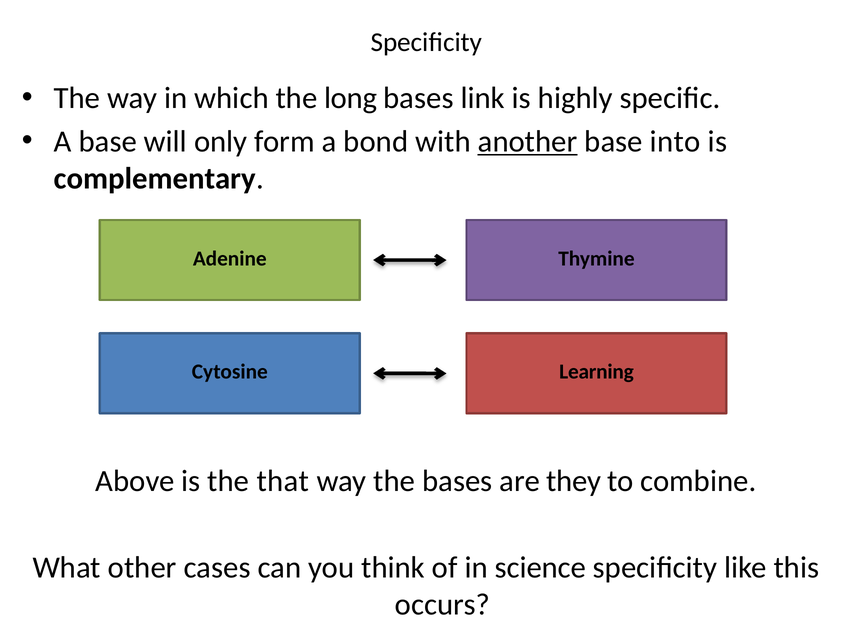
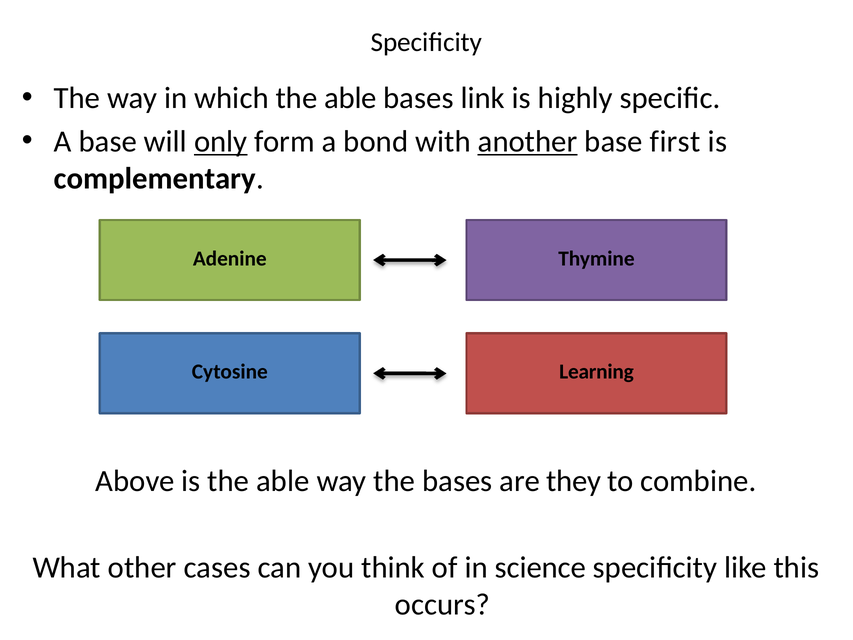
which the long: long -> able
only underline: none -> present
into: into -> first
is the that: that -> able
